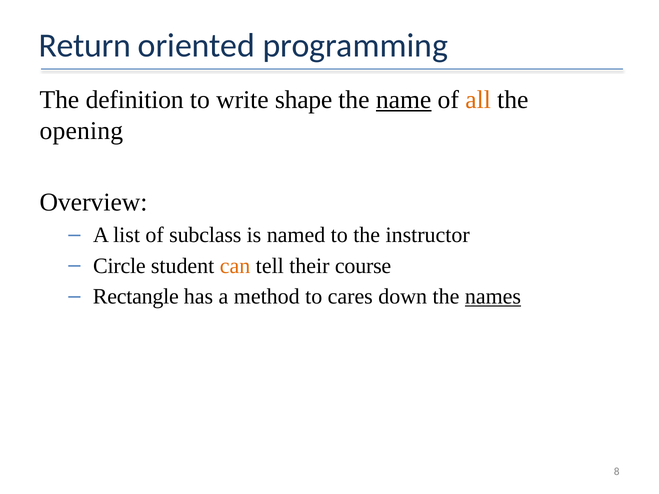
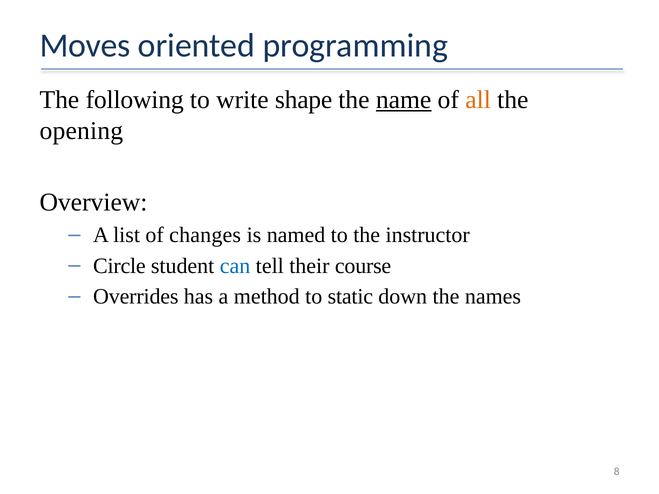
Return: Return -> Moves
definition: definition -> following
subclass: subclass -> changes
can colour: orange -> blue
Rectangle: Rectangle -> Overrides
cares: cares -> static
names underline: present -> none
